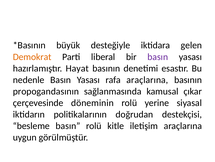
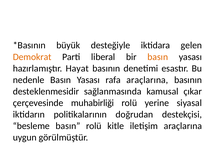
basın at (158, 57) colour: purple -> orange
propogandasının: propogandasının -> desteklenmesidir
döneminin: döneminin -> muhabirliği
